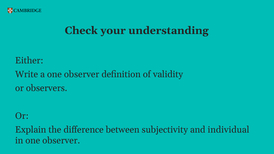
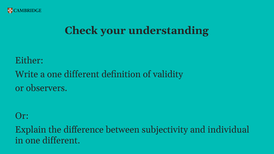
a one observer: observer -> different
in one observer: observer -> different
